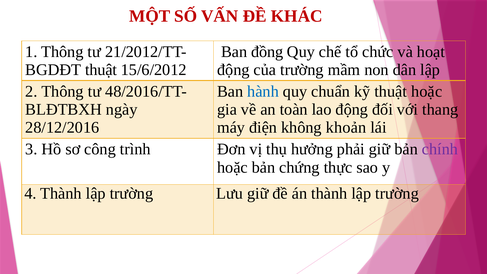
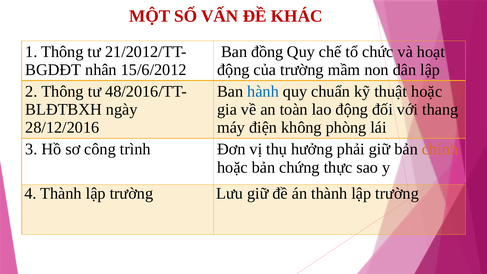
thuật at (101, 70): thuật -> nhân
khoản: khoản -> phòng
chính colour: purple -> orange
